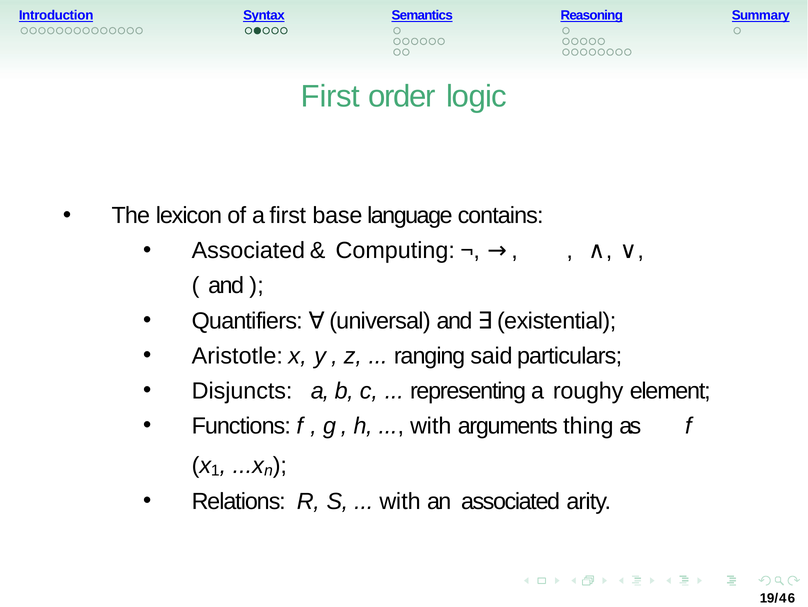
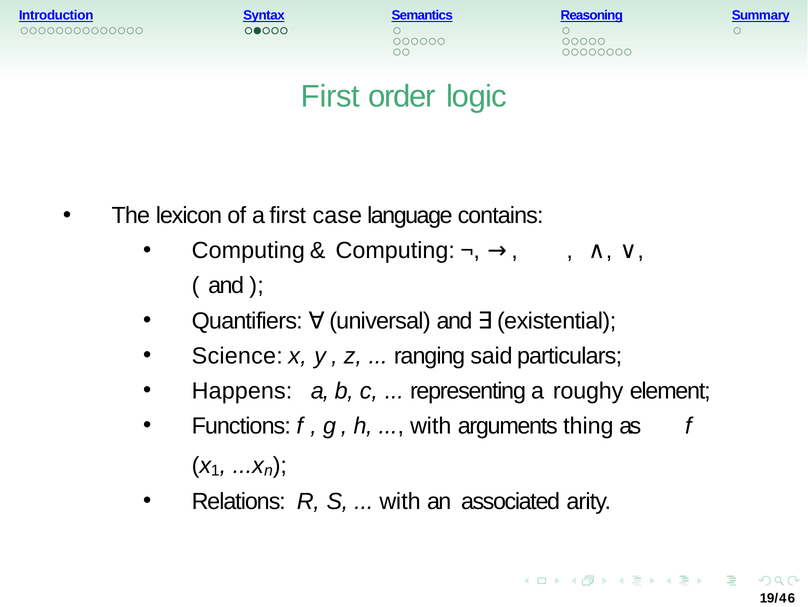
base: base -> case
Associated at (248, 251): Associated -> Computing
Aristotle: Aristotle -> Science
Disjuncts: Disjuncts -> Happens
